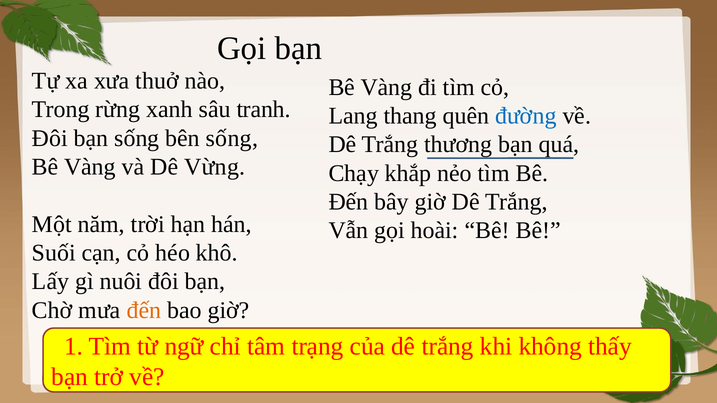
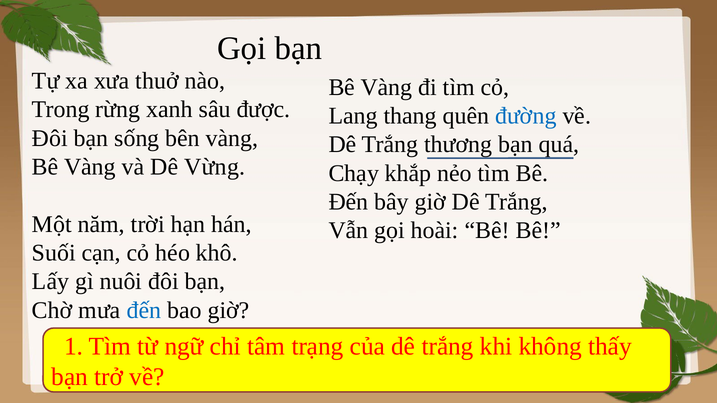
tranh: tranh -> được
bên sống: sống -> vàng
đến at (144, 310) colour: orange -> blue
